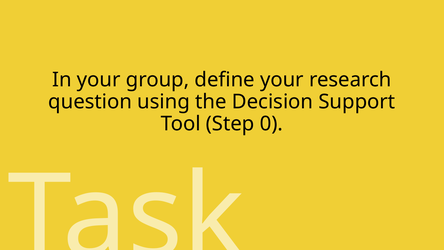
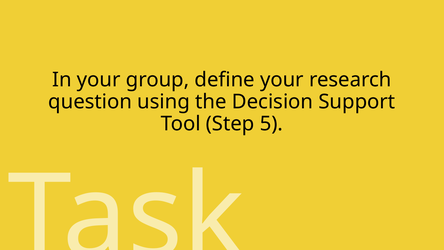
0: 0 -> 5
